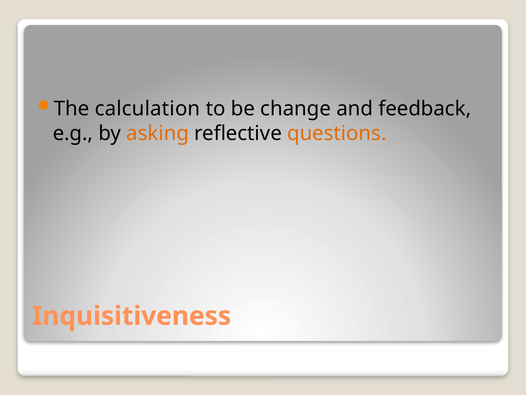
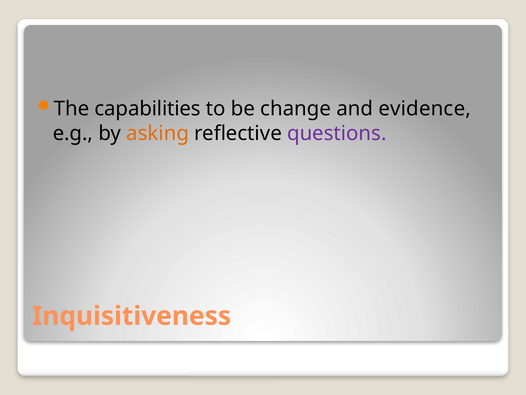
calculation: calculation -> capabilities
feedback: feedback -> evidence
questions colour: orange -> purple
